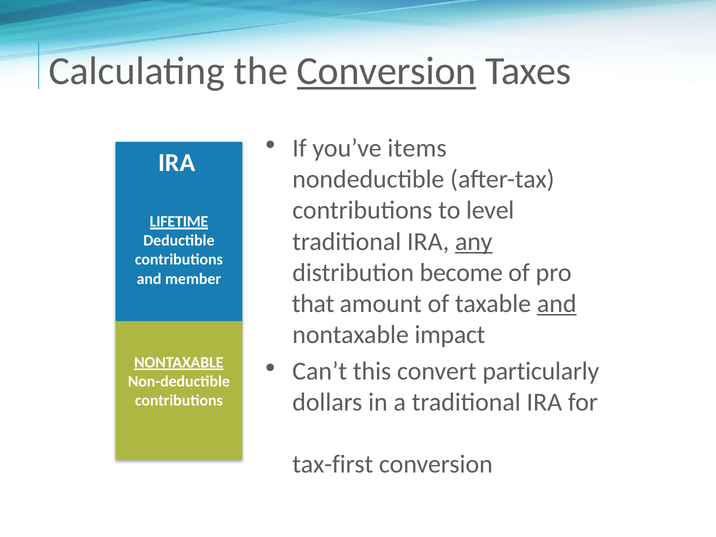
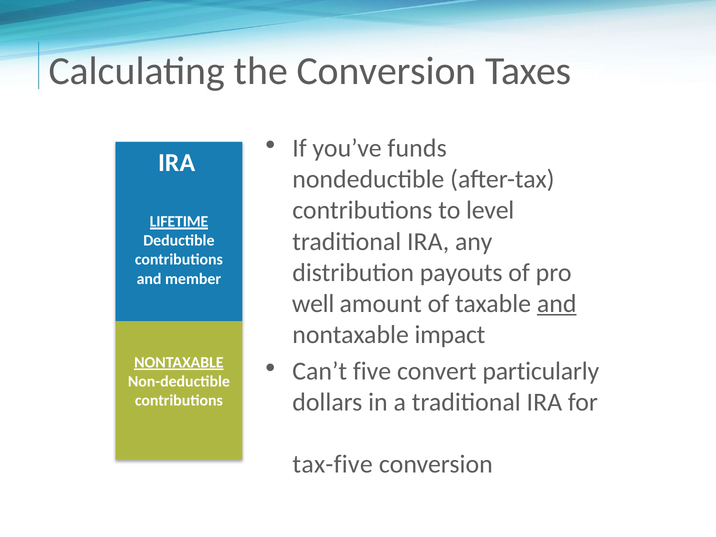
Conversion at (387, 71) underline: present -> none
items: items -> funds
any underline: present -> none
become: become -> payouts
that: that -> well
this: this -> five
tax-first: tax-first -> tax-five
